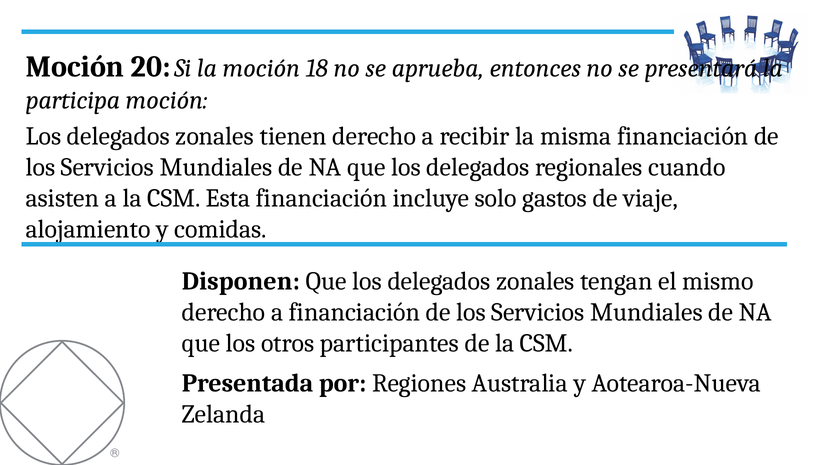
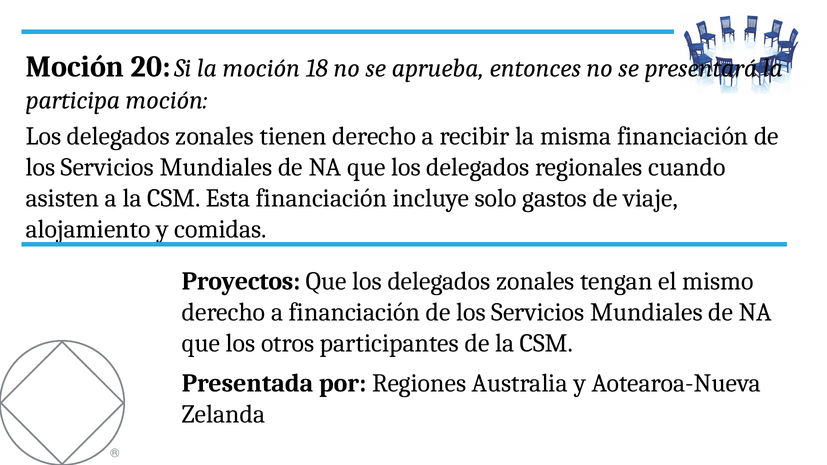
Disponen: Disponen -> Proyectos
